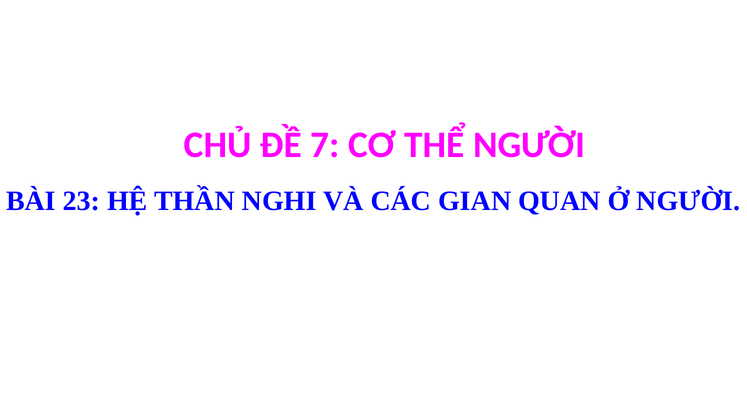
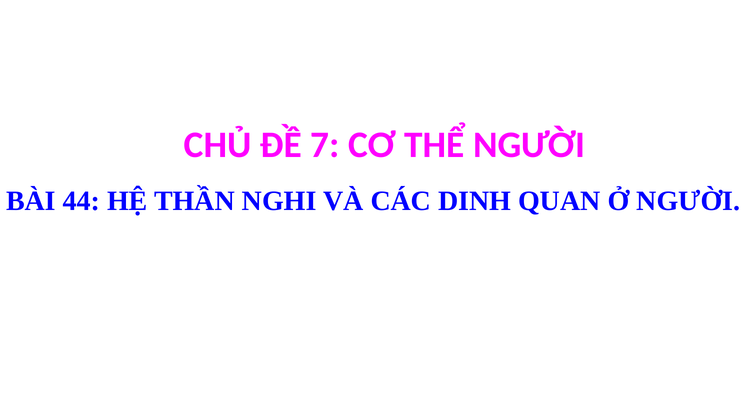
23: 23 -> 44
GIAN: GIAN -> DINH
